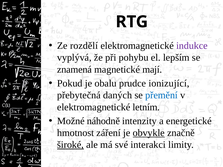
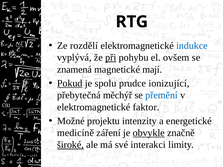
indukce colour: purple -> blue
při underline: none -> present
lepším: lepším -> ovšem
Pokud underline: none -> present
obalu: obalu -> spolu
daných: daných -> měchýř
letním: letním -> faktor
náhodně: náhodně -> projektu
hmotnost: hmotnost -> medicíně
